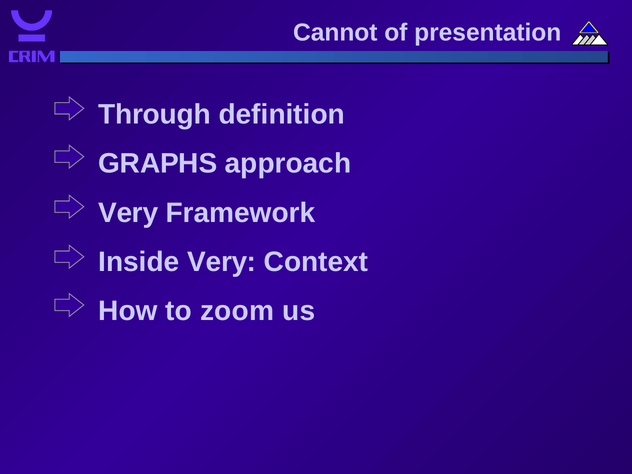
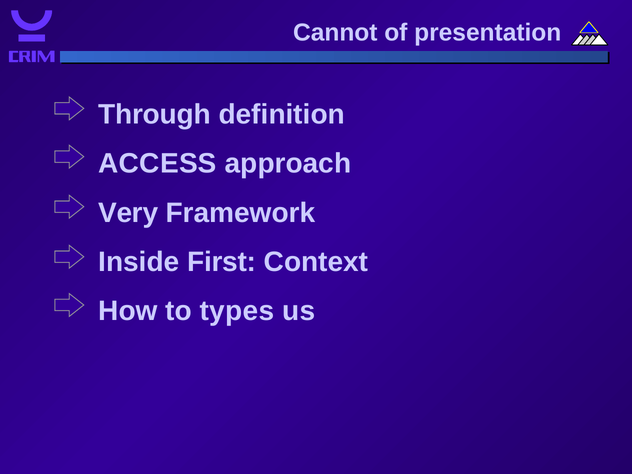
GRAPHS: GRAPHS -> ACCESS
Inside Very: Very -> First
zoom: zoom -> types
